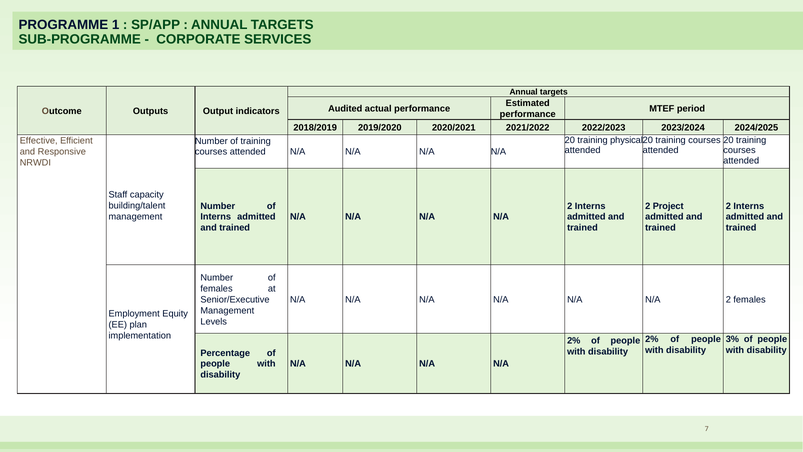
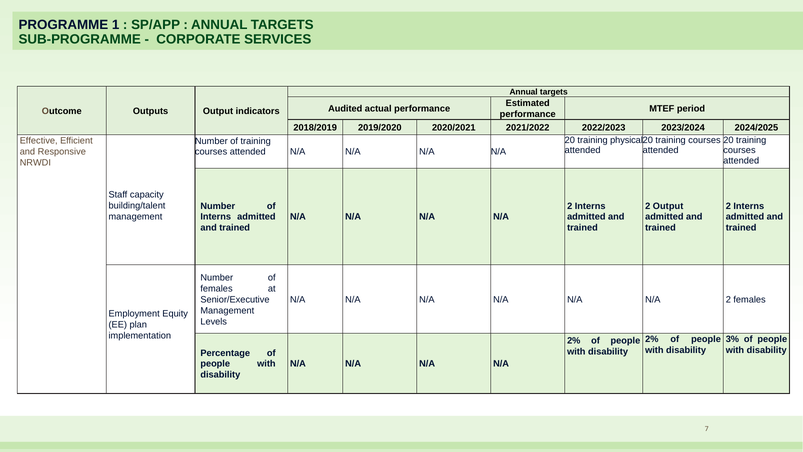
2 Project: Project -> Output
